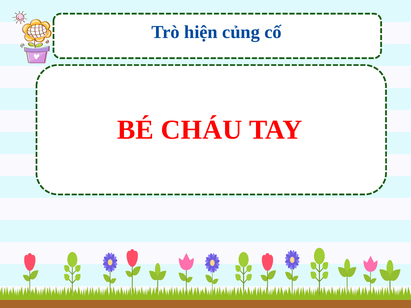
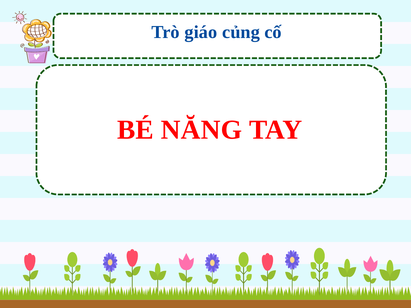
hiện: hiện -> giáo
CHÁU: CHÁU -> NĂNG
